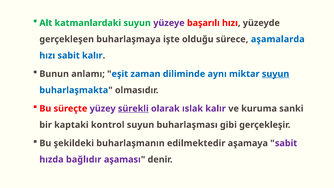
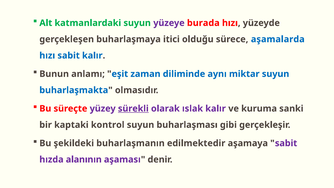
başarılı: başarılı -> burada
işte: işte -> itici
suyun at (276, 74) underline: present -> none
bağlıdır: bağlıdır -> alanının
